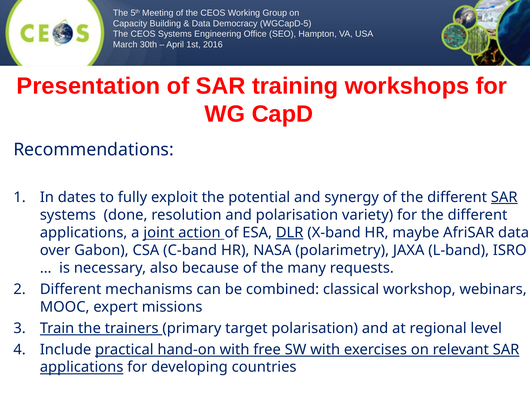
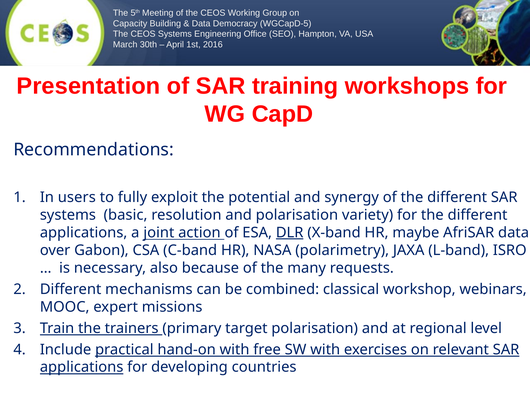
dates: dates -> users
SAR at (504, 198) underline: present -> none
done: done -> basic
